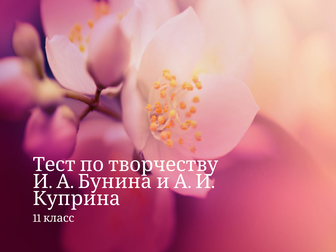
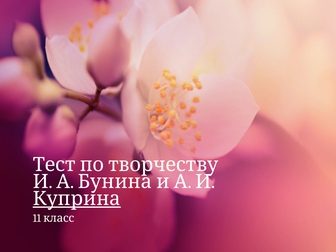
Куприна underline: none -> present
